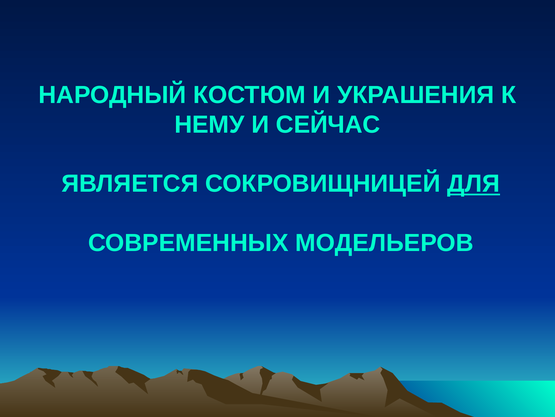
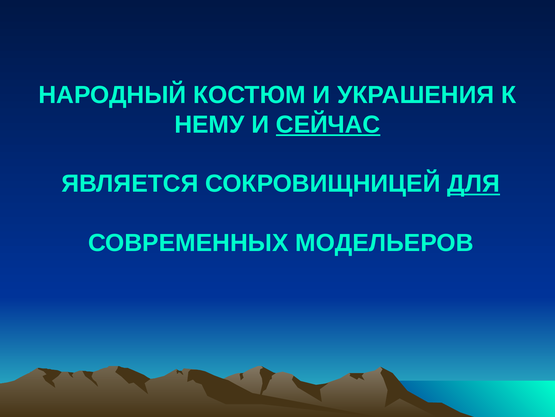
СЕЙЧАС underline: none -> present
